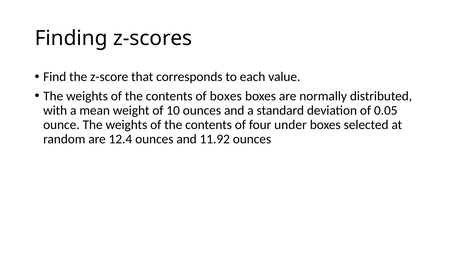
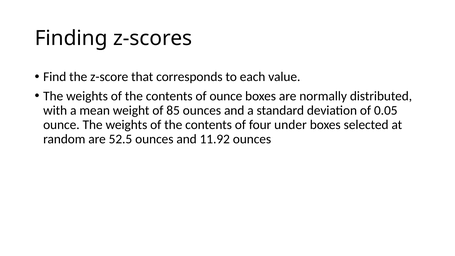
of boxes: boxes -> ounce
10: 10 -> 85
12.4: 12.4 -> 52.5
